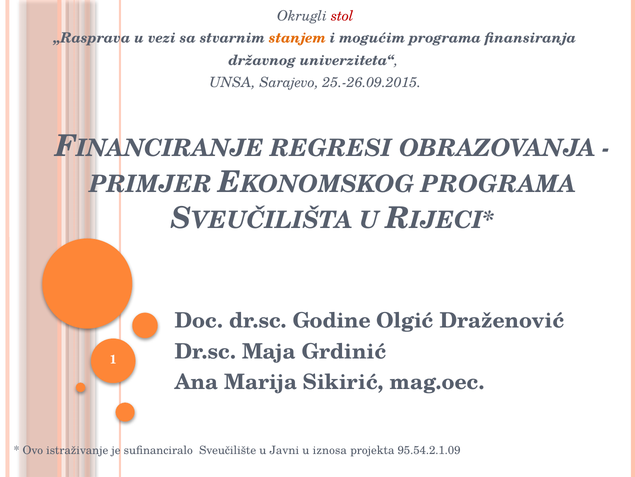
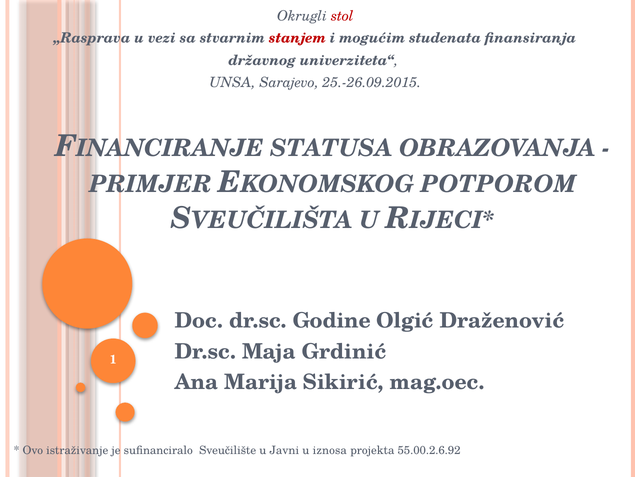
stanjem colour: orange -> red
mogućim programa: programa -> studenata
REGRESI: REGRESI -> STATUSA
PROGRAMA at (499, 184): PROGRAMA -> POTPOROM
95.54.2.1.09: 95.54.2.1.09 -> 55.00.2.6.92
